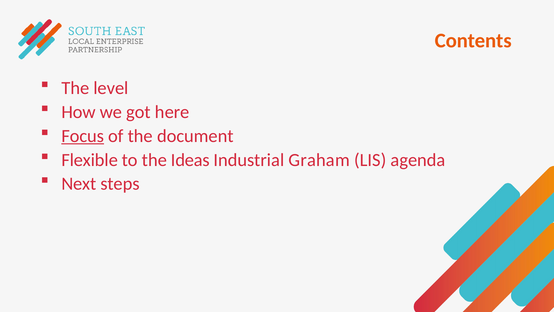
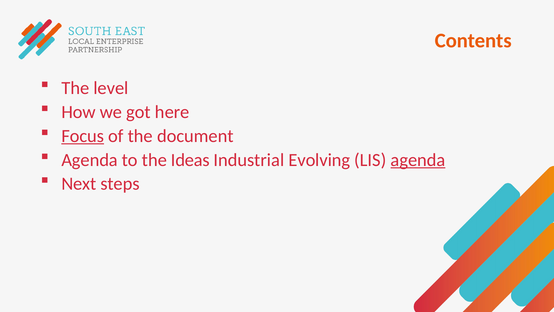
Flexible at (90, 160): Flexible -> Agenda
Graham: Graham -> Evolving
agenda at (418, 160) underline: none -> present
